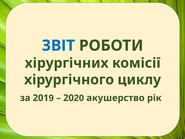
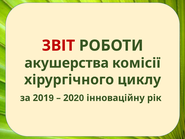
ЗВІТ colour: blue -> red
хірургічних: хірургічних -> акушерства
акушерство: акушерство -> інноваційну
